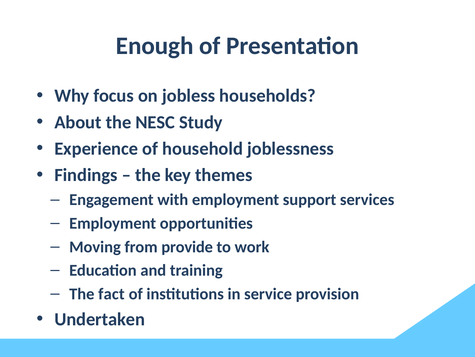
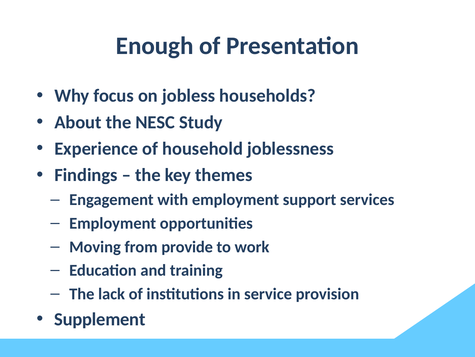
fact: fact -> lack
Undertaken: Undertaken -> Supplement
